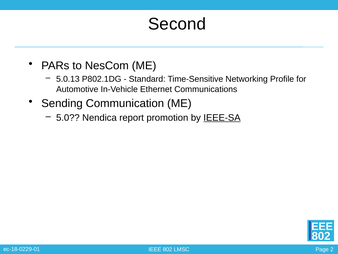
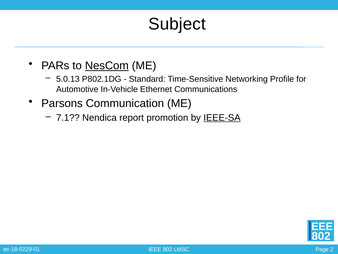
Second: Second -> Subject
NesCom underline: none -> present
Sending: Sending -> Parsons
5.0: 5.0 -> 7.1
